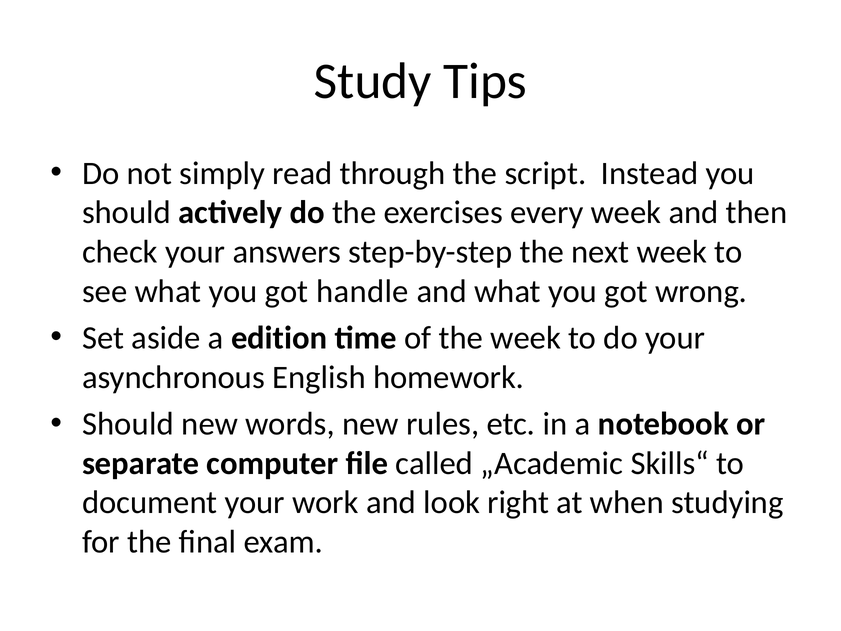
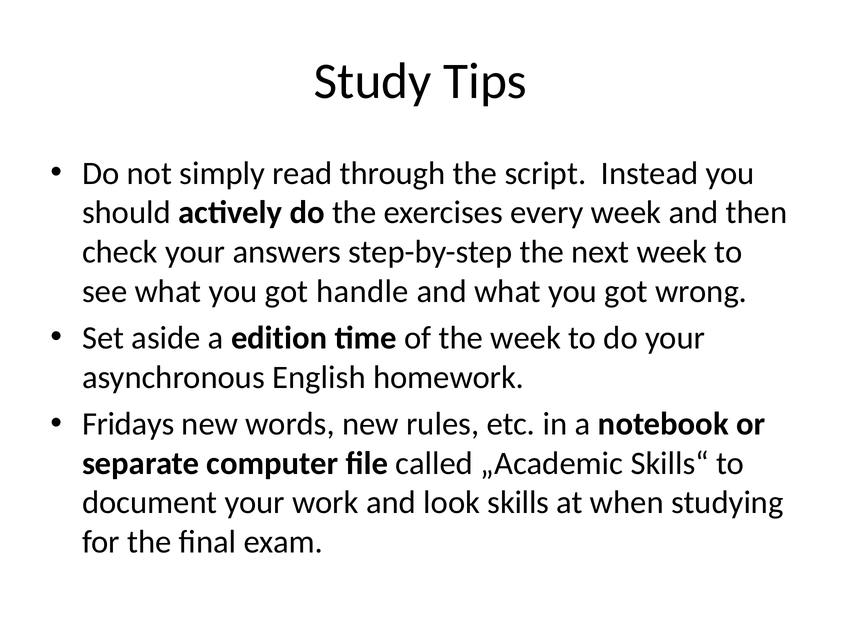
Should at (128, 424): Should -> Fridays
right: right -> skills
